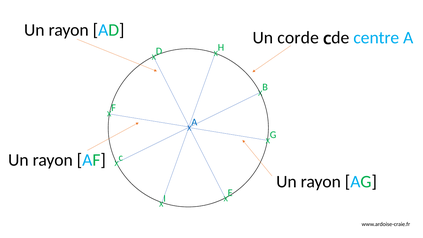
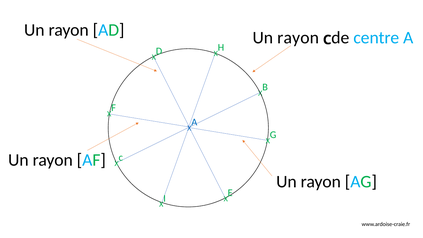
corde at (298, 38): corde -> rayon
